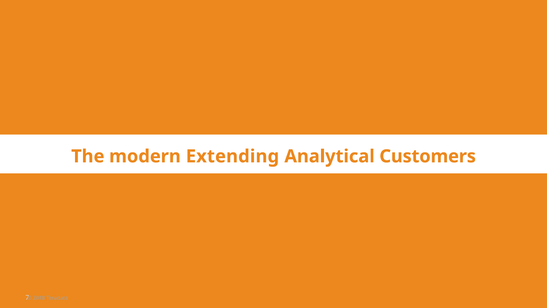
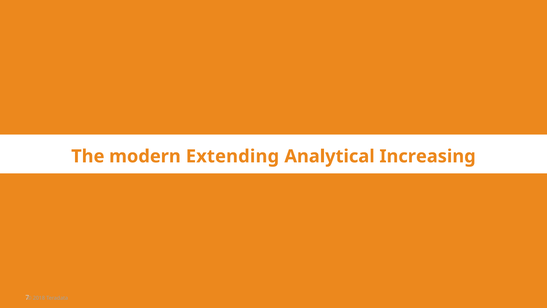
Customers: Customers -> Increasing
